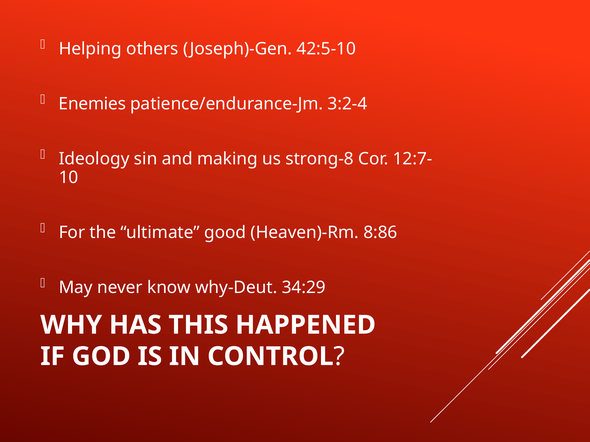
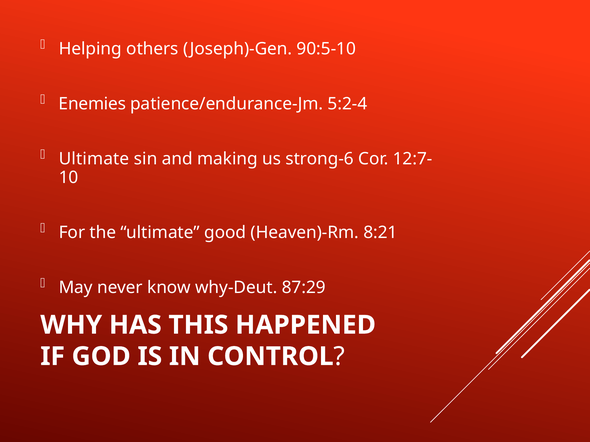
42:5-10: 42:5-10 -> 90:5-10
3:2-4: 3:2-4 -> 5:2-4
Ideology at (94, 159): Ideology -> Ultimate
strong-8: strong-8 -> strong-6
8:86: 8:86 -> 8:21
34:29: 34:29 -> 87:29
